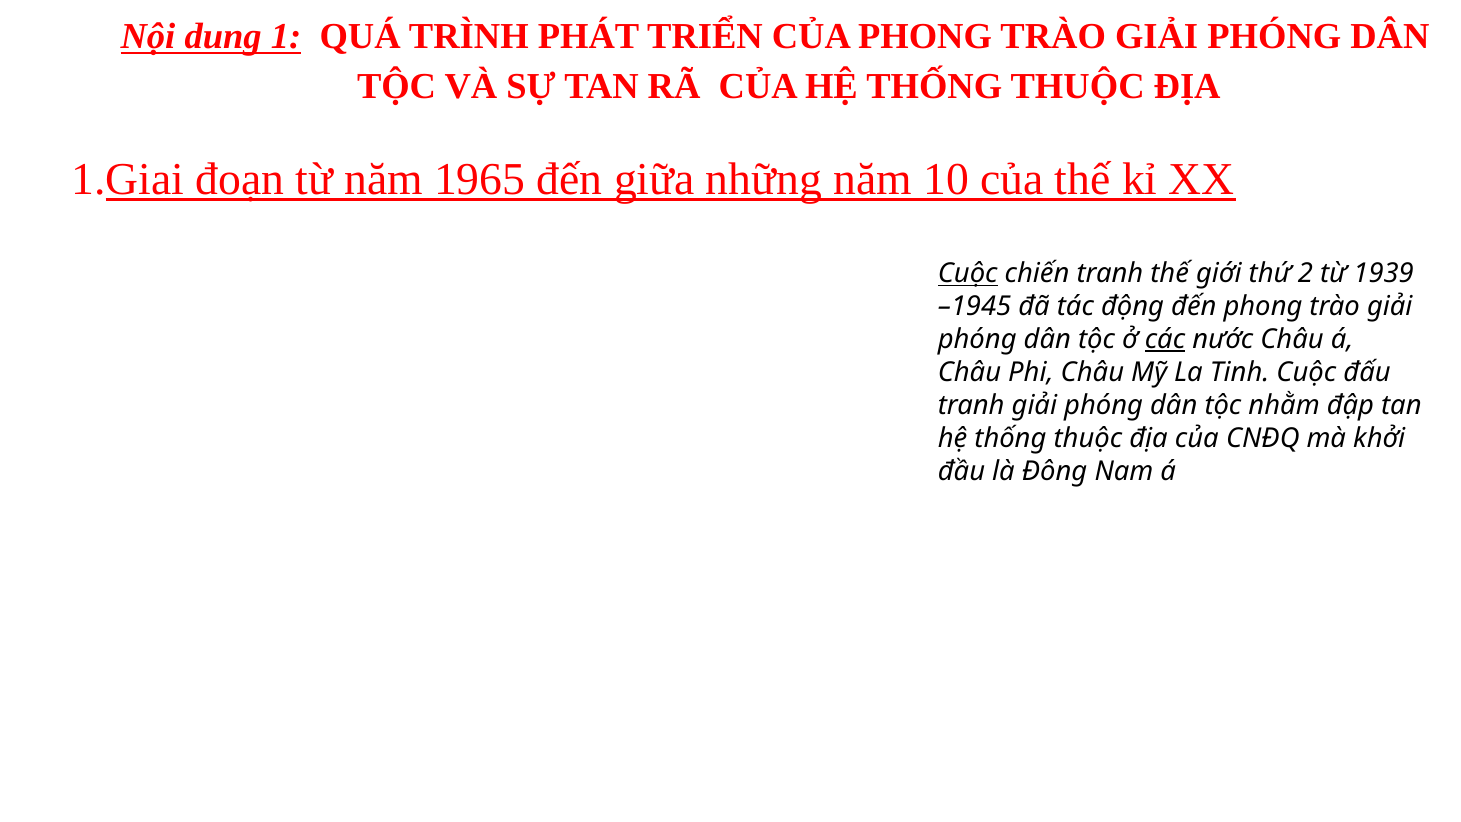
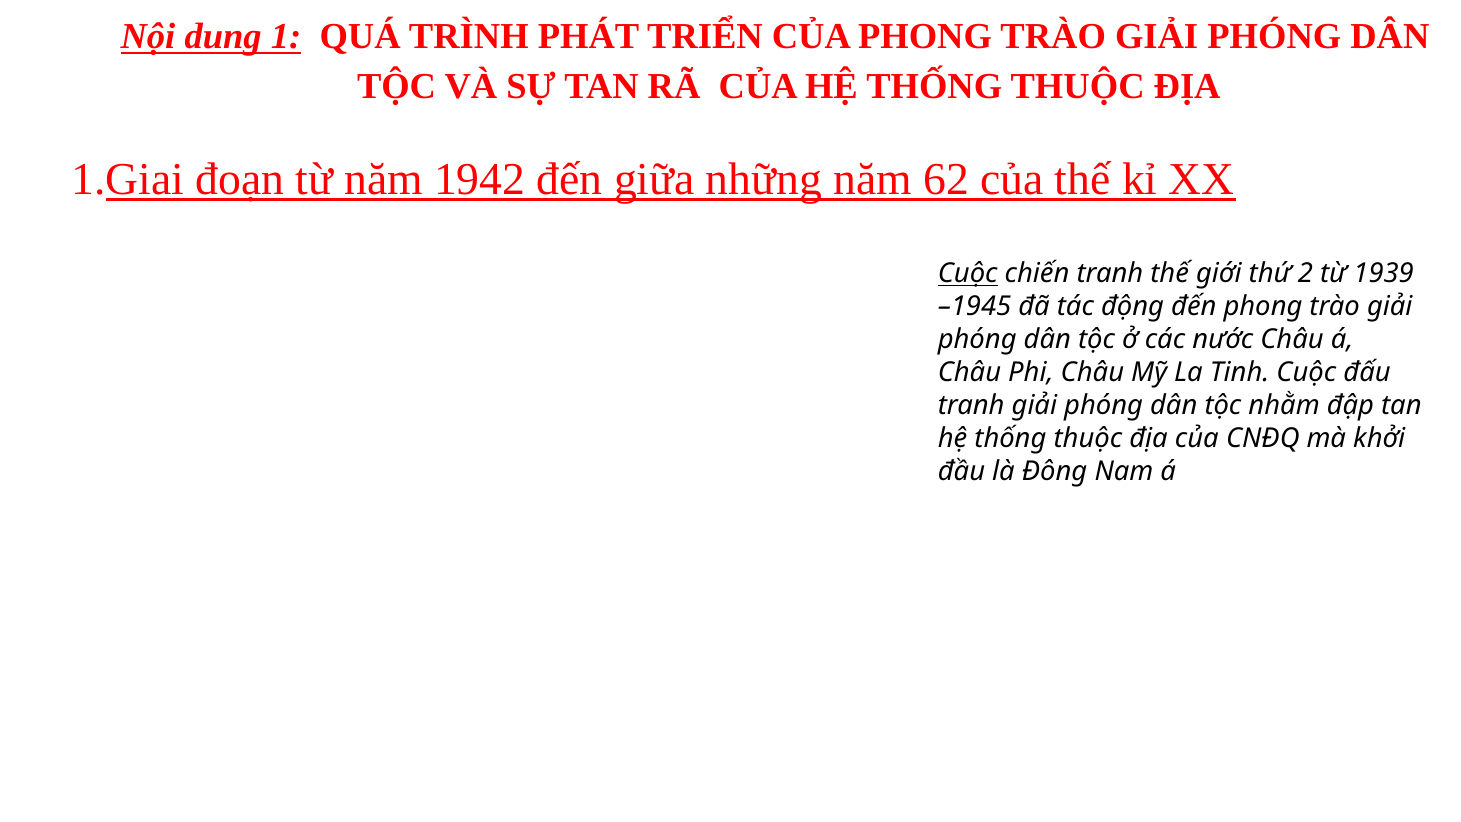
1965: 1965 -> 1942
10: 10 -> 62
các underline: present -> none
